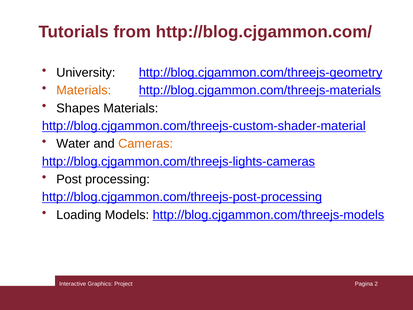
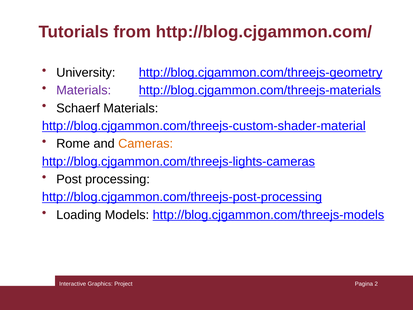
Materials at (84, 90) colour: orange -> purple
Shapes: Shapes -> Schaerf
Water: Water -> Rome
